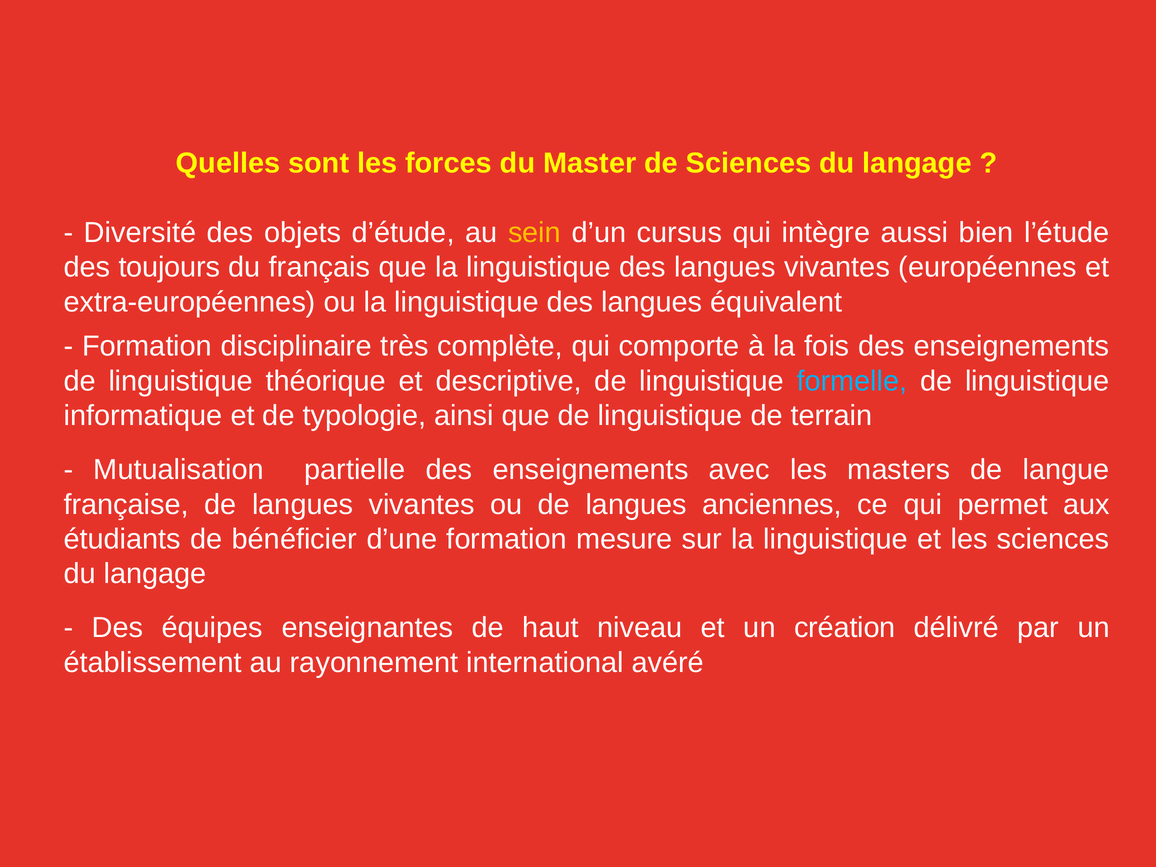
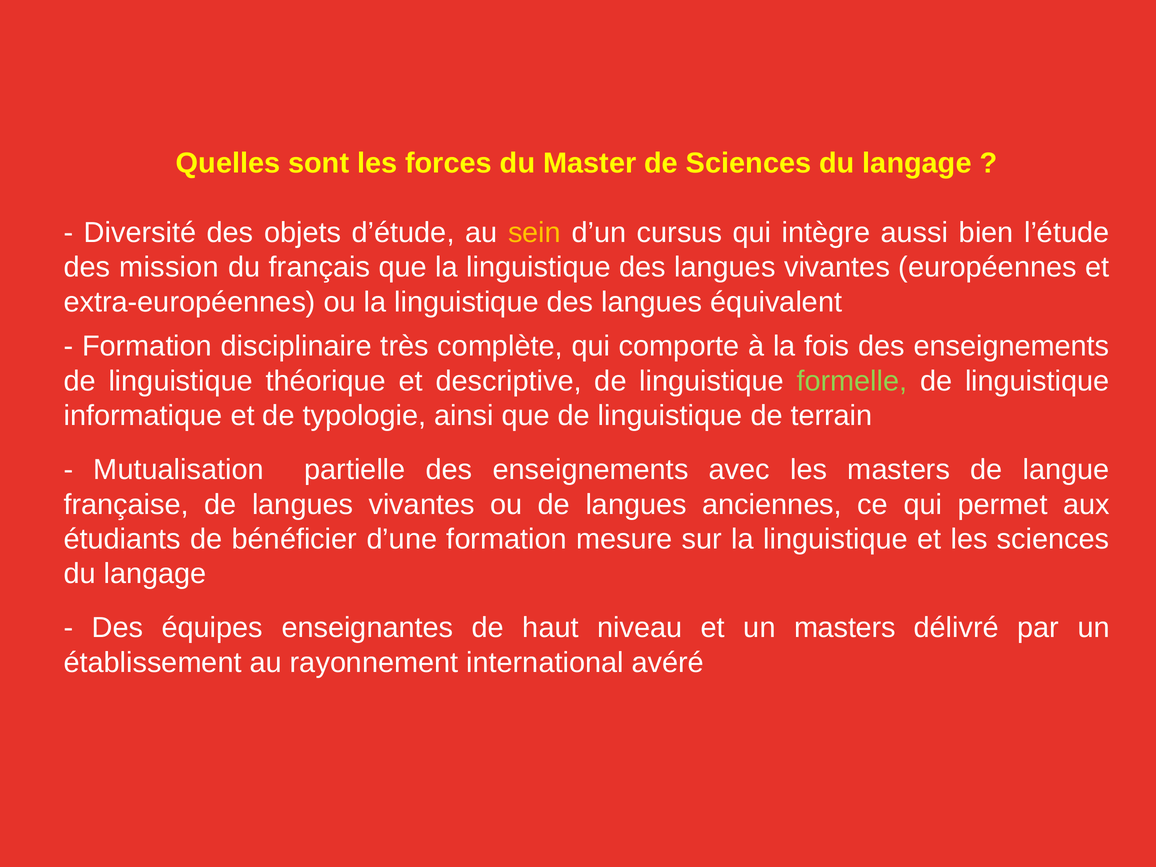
toujours: toujours -> mission
formelle colour: light blue -> light green
un création: création -> masters
